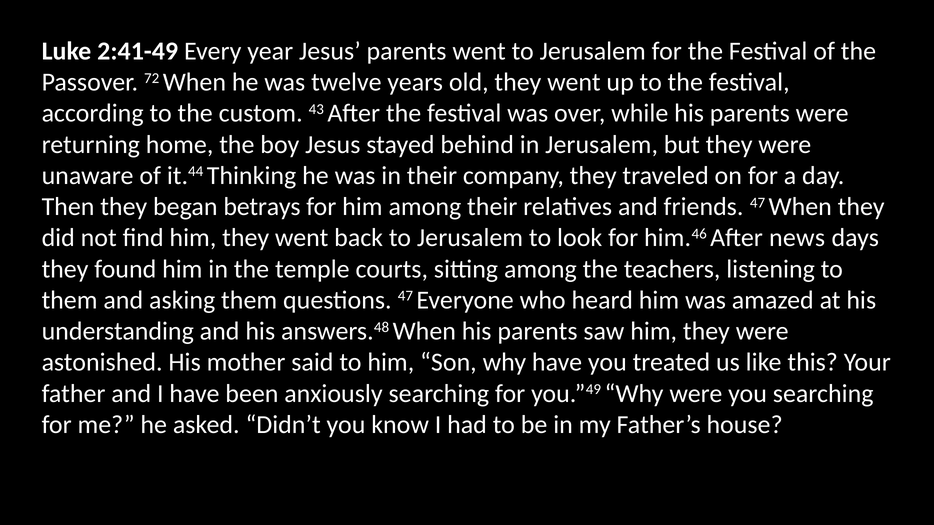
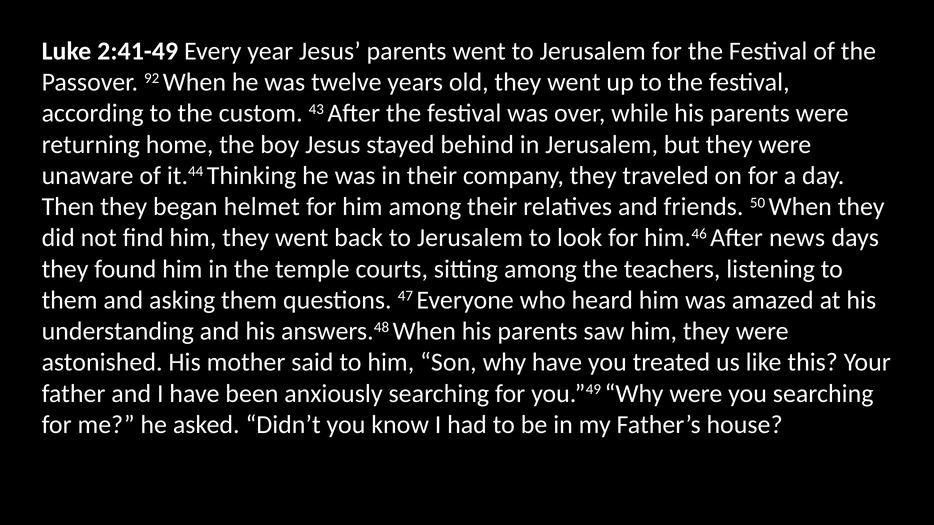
72: 72 -> 92
betrays: betrays -> helmet
friends 47: 47 -> 50
